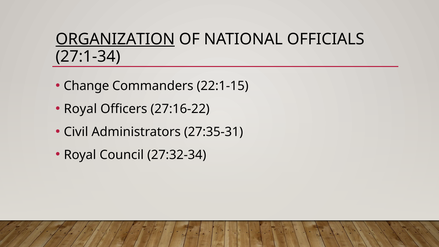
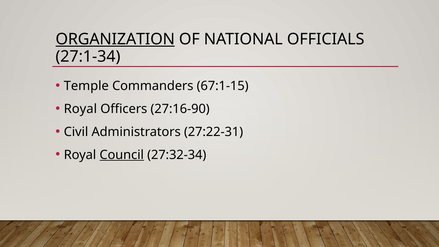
Change: Change -> Temple
22:1-15: 22:1-15 -> 67:1-15
27:16-22: 27:16-22 -> 27:16-90
27:35-31: 27:35-31 -> 27:22-31
Council underline: none -> present
